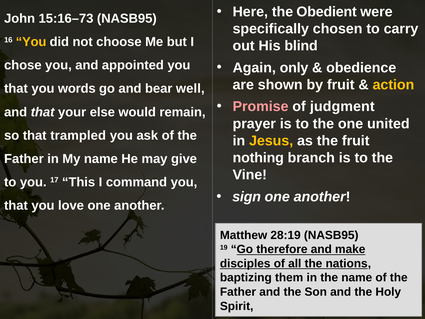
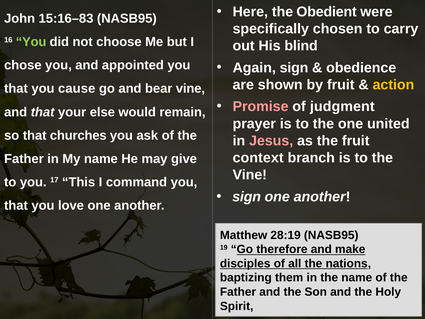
15:16–73: 15:16–73 -> 15:16–83
You at (31, 42) colour: yellow -> light green
Again only: only -> sign
words: words -> cause
bear well: well -> vine
trampled: trampled -> churches
Jesus colour: yellow -> pink
nothing: nothing -> context
